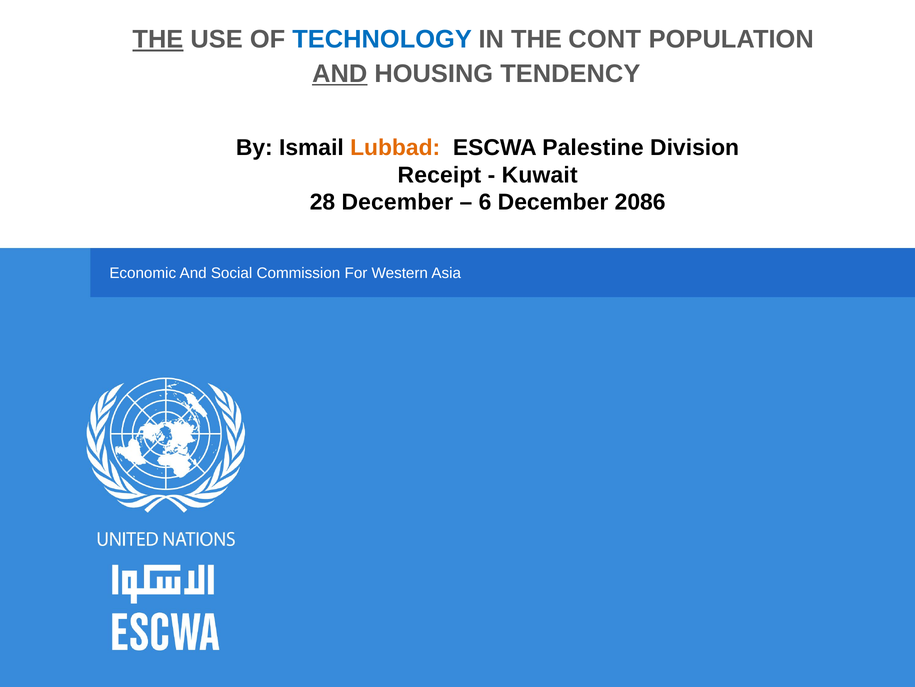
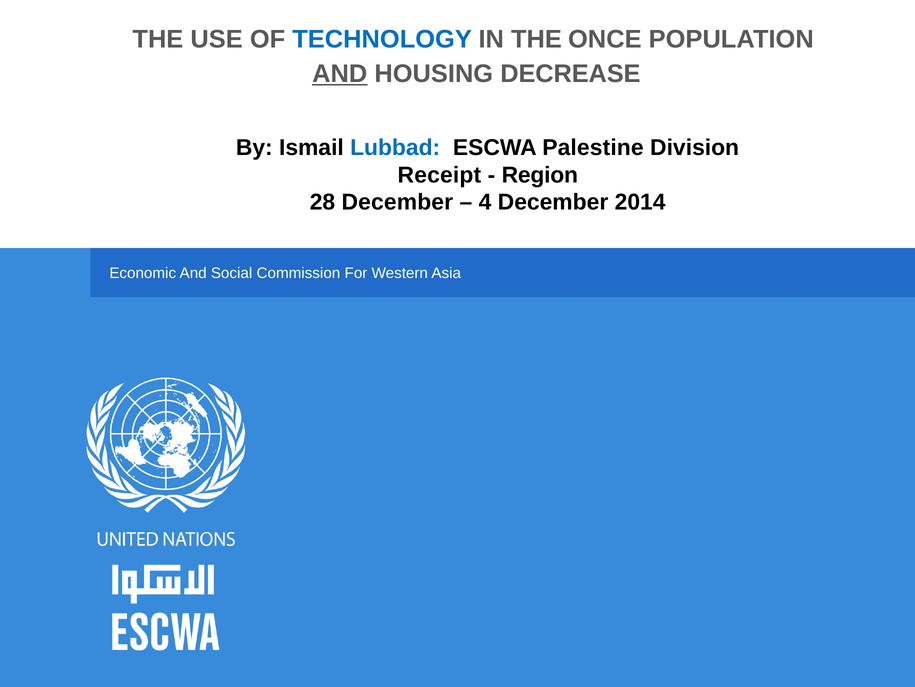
THE at (158, 40) underline: present -> none
CONT: CONT -> ONCE
TENDENCY: TENDENCY -> DECREASE
Lubbad colour: orange -> blue
Kuwait: Kuwait -> Region
6: 6 -> 4
2086: 2086 -> 2014
